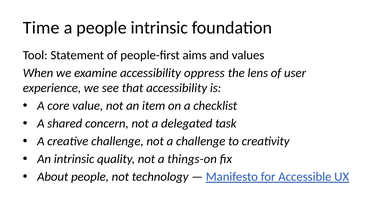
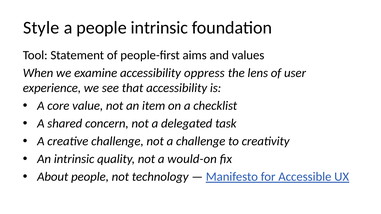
Time: Time -> Style
things-on: things-on -> would-on
